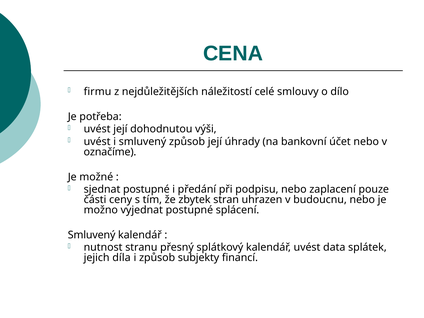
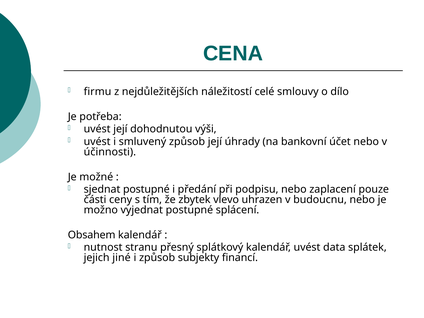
označíme: označíme -> účinnosti
stran: stran -> vlevo
Smluvený at (92, 235): Smluvený -> Obsahem
díla: díla -> jiné
